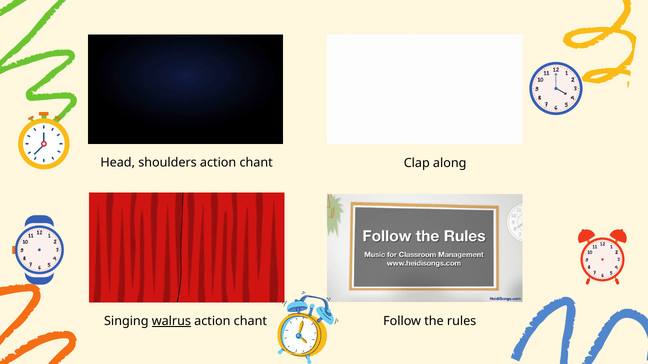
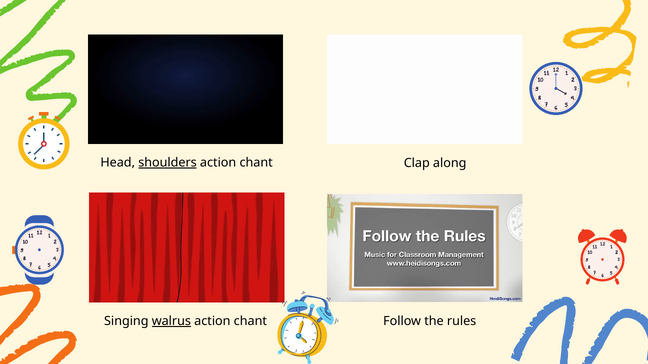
shoulders underline: none -> present
